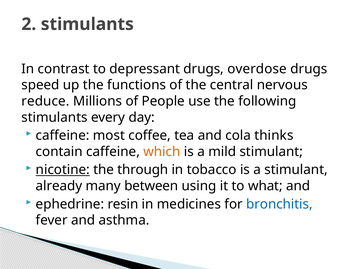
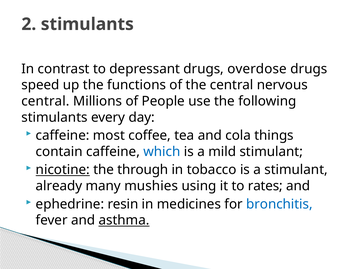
reduce at (45, 101): reduce -> central
thinks: thinks -> things
which colour: orange -> blue
between: between -> mushies
what: what -> rates
asthma underline: none -> present
